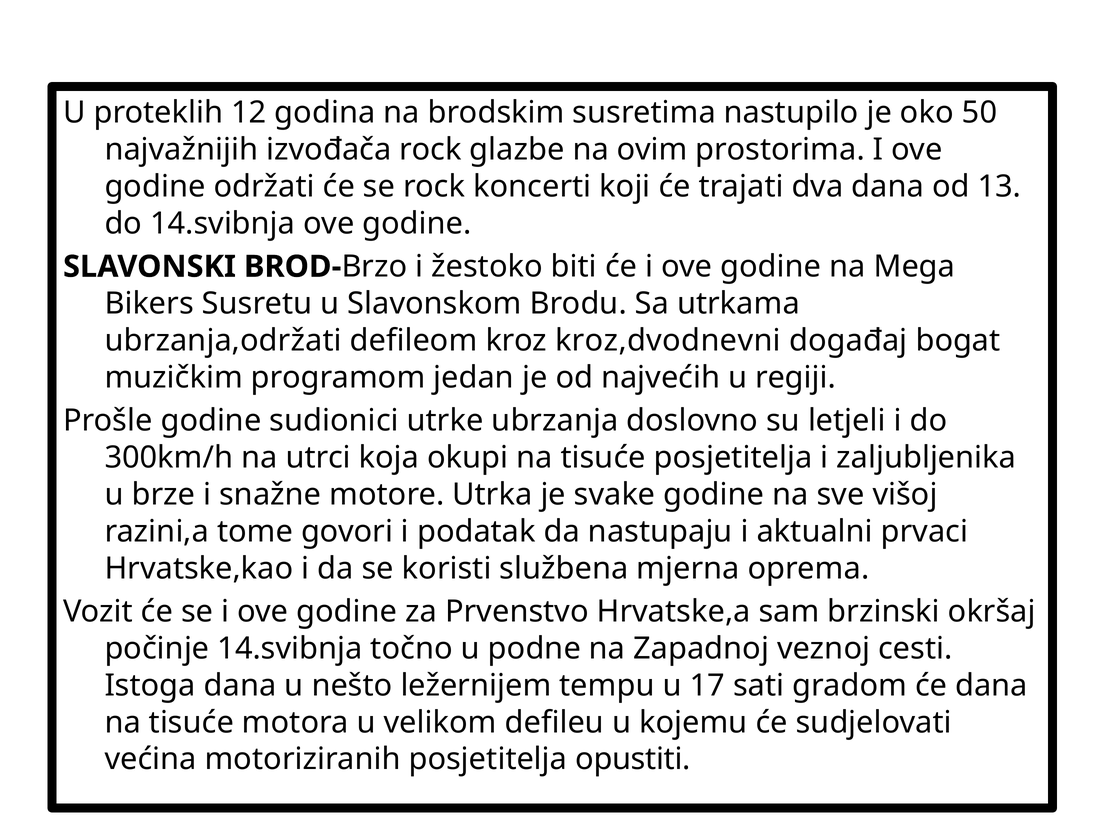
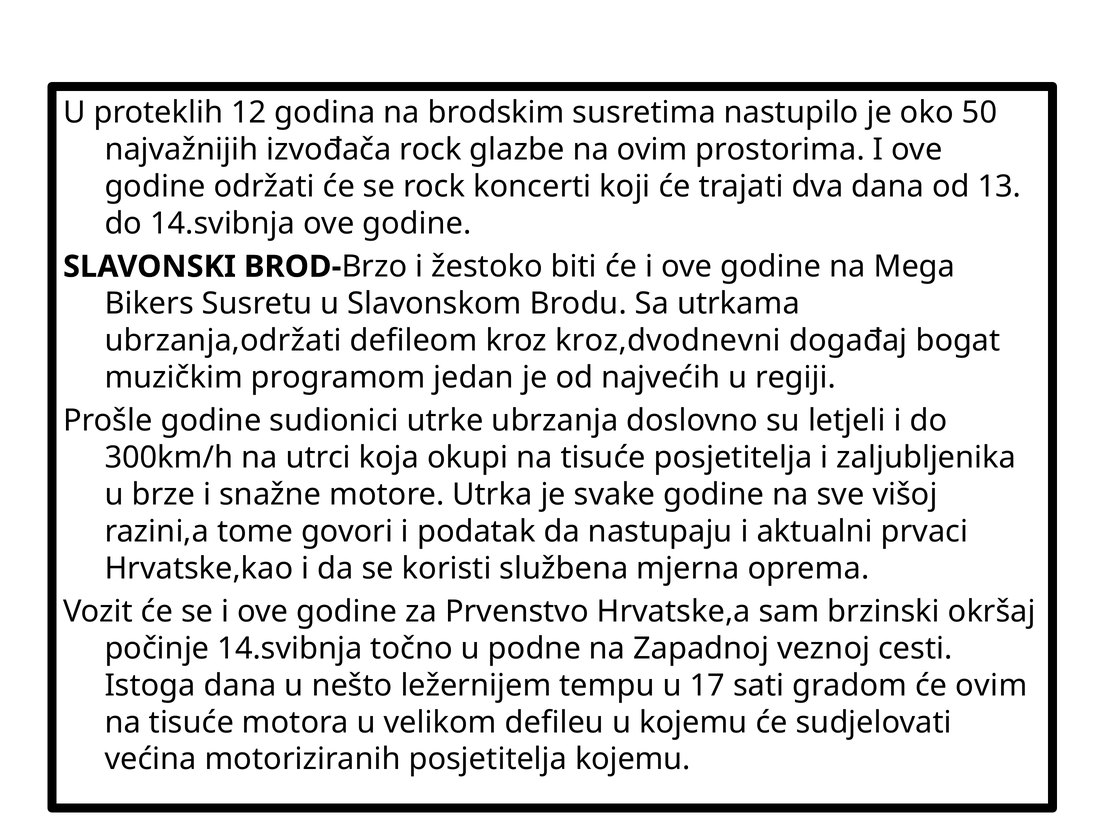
će dana: dana -> ovim
posjetitelja opustiti: opustiti -> kojemu
